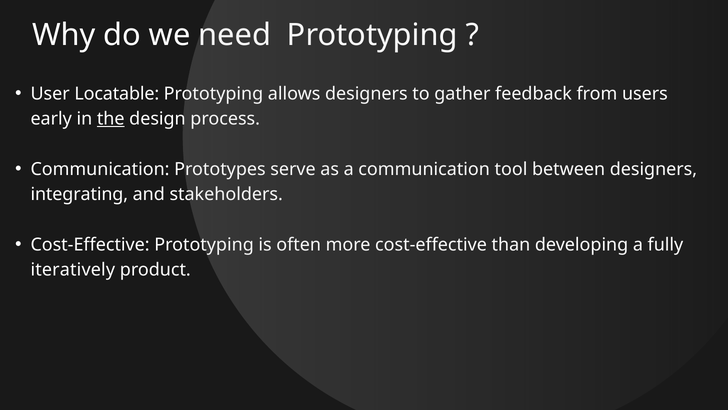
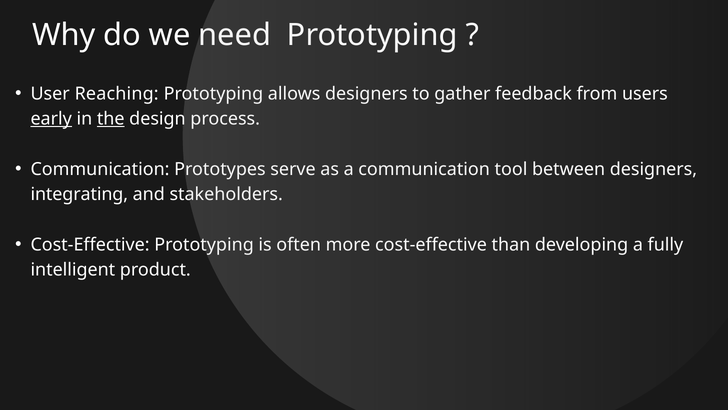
Locatable: Locatable -> Reaching
early underline: none -> present
iteratively: iteratively -> intelligent
